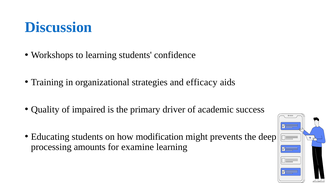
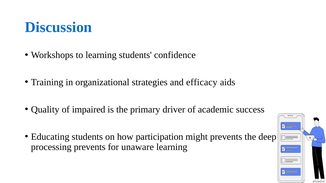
modification: modification -> participation
processing amounts: amounts -> prevents
examine: examine -> unaware
